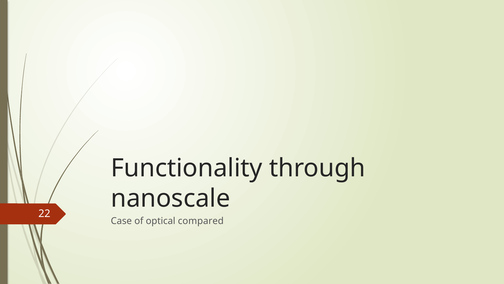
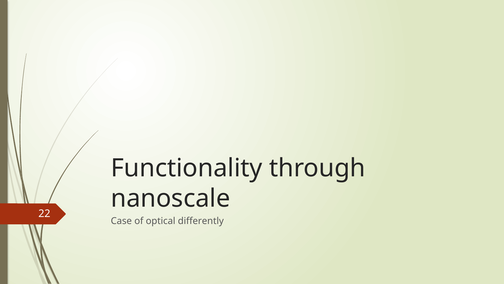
compared: compared -> differently
